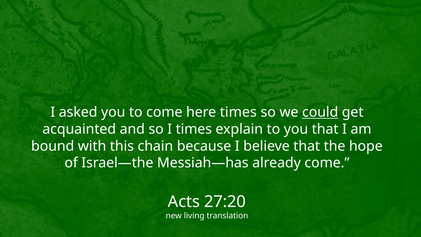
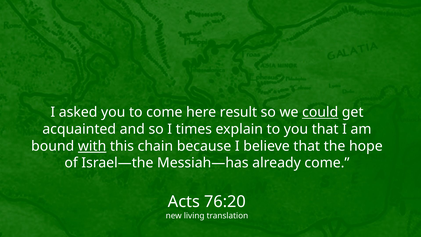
here times: times -> result
with underline: none -> present
27:20: 27:20 -> 76:20
